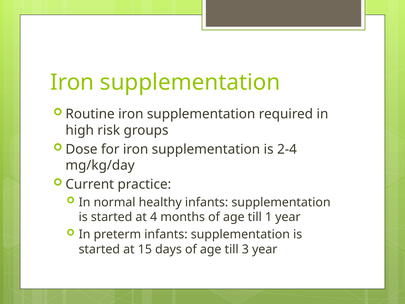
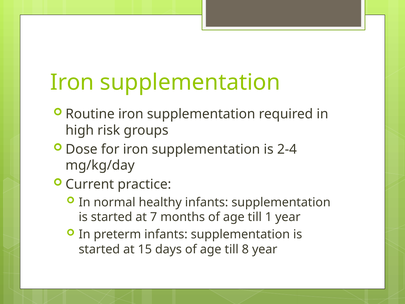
4: 4 -> 7
3: 3 -> 8
